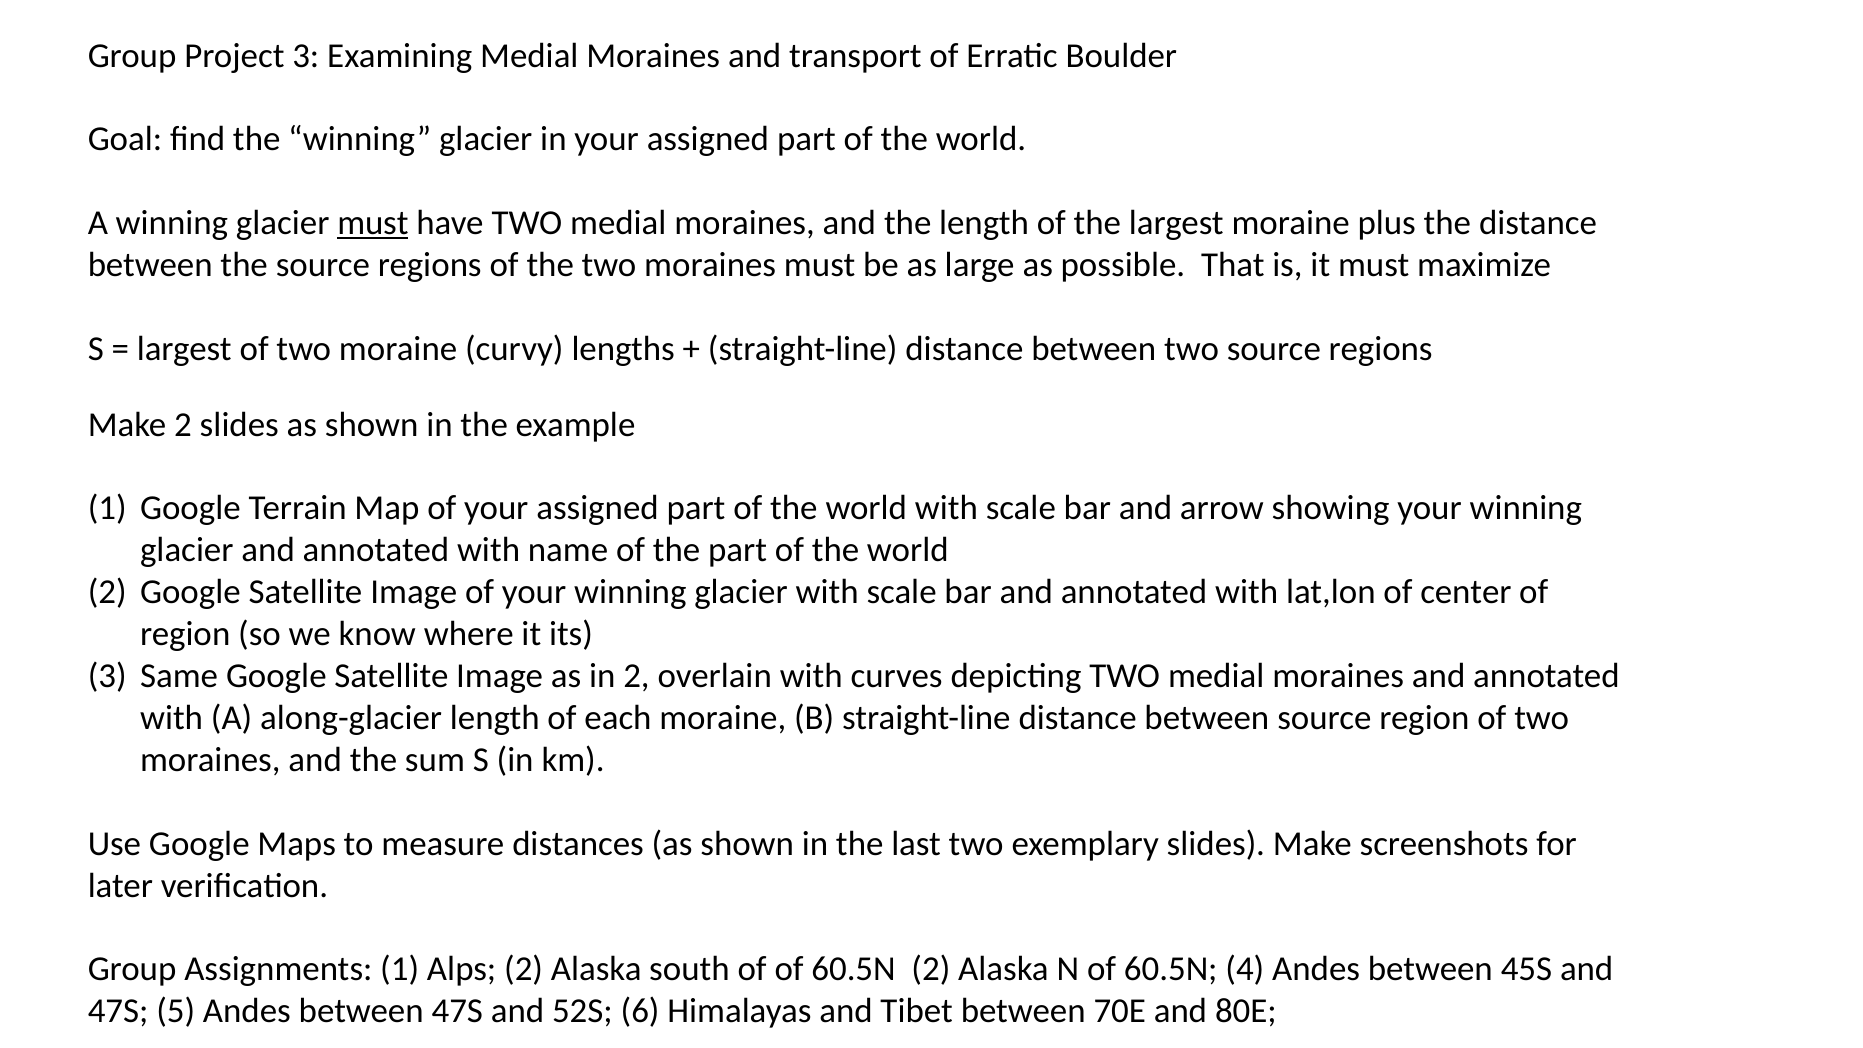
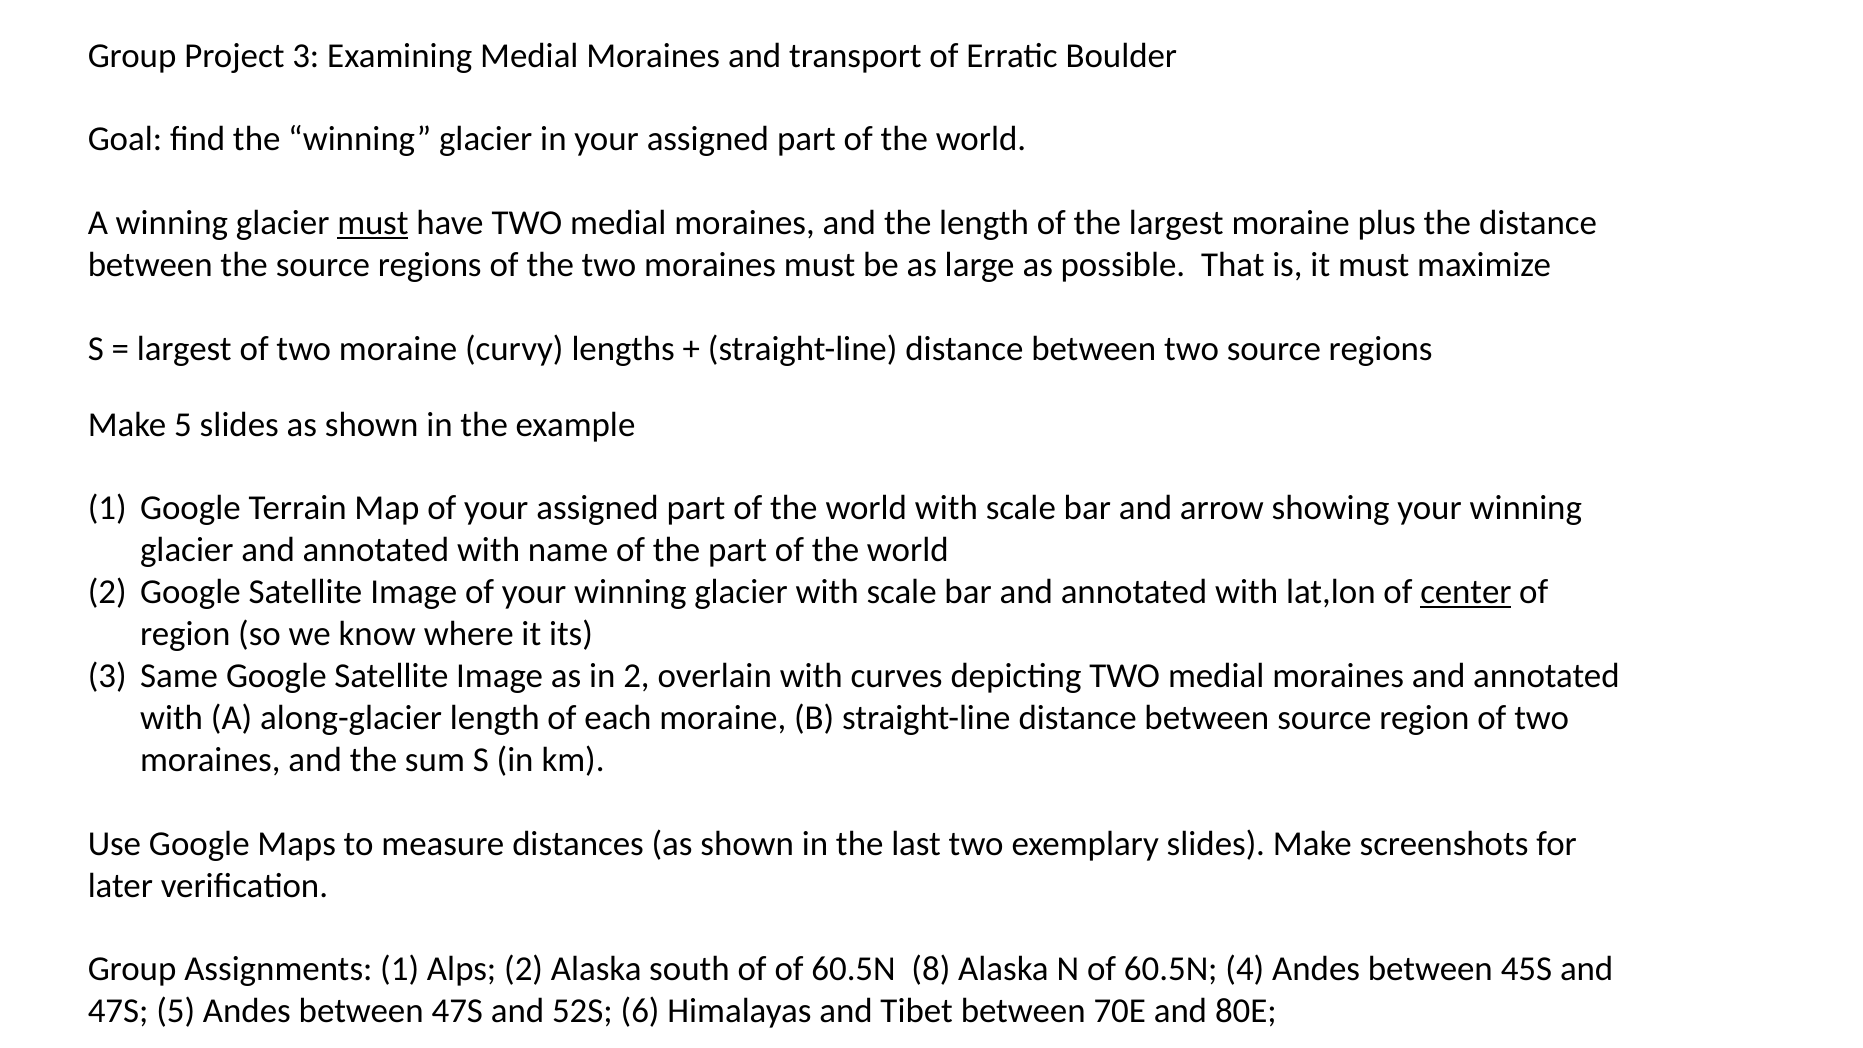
Make 2: 2 -> 5
center underline: none -> present
60.5N 2: 2 -> 8
